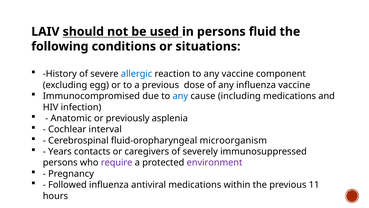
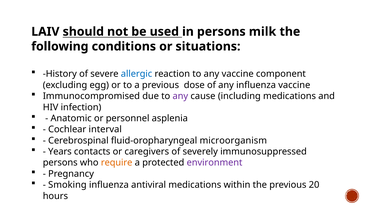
fluid: fluid -> milk
any at (180, 96) colour: blue -> purple
previously: previously -> personnel
require colour: purple -> orange
Followed: Followed -> Smoking
11: 11 -> 20
